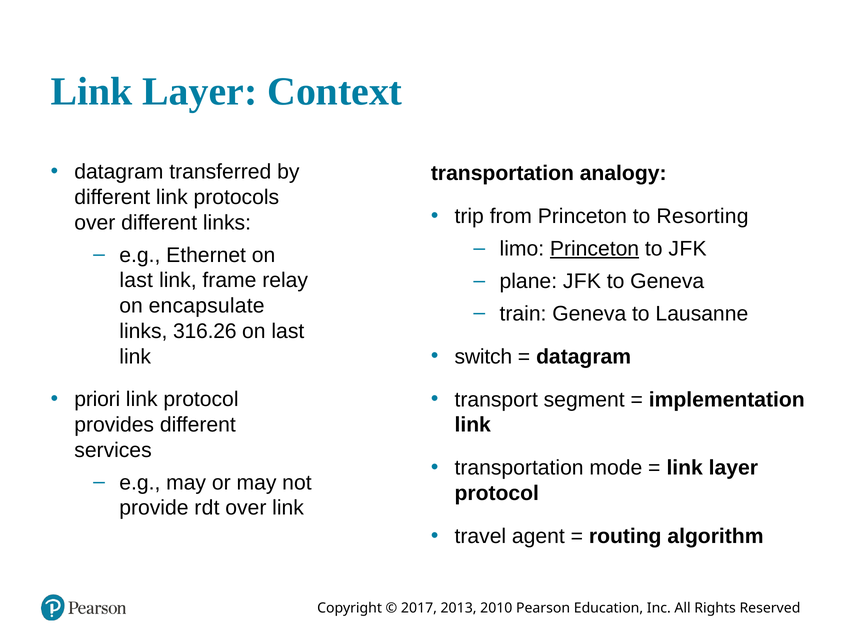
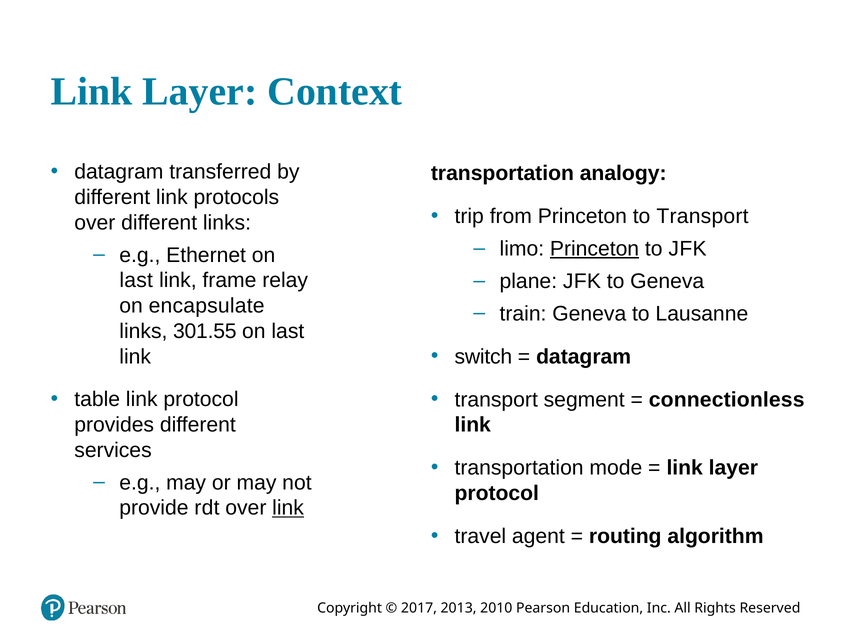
to Resorting: Resorting -> Transport
316.26: 316.26 -> 301.55
priori: priori -> table
implementation: implementation -> connectionless
link at (288, 508) underline: none -> present
